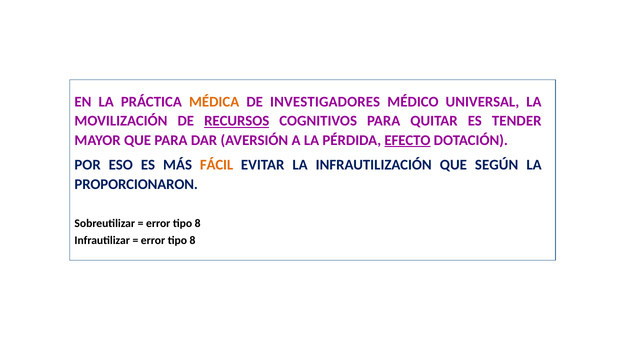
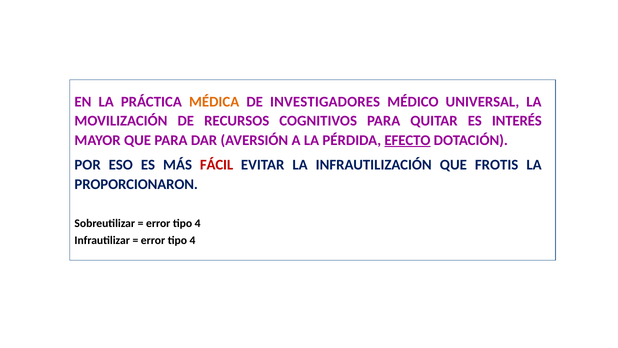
RECURSOS underline: present -> none
TENDER: TENDER -> INTERÉS
FÁCIL colour: orange -> red
SEGÚN: SEGÚN -> FROTIS
8 at (198, 223): 8 -> 4
8 at (192, 240): 8 -> 4
